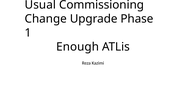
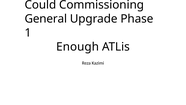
Usual: Usual -> Could
Change: Change -> General
